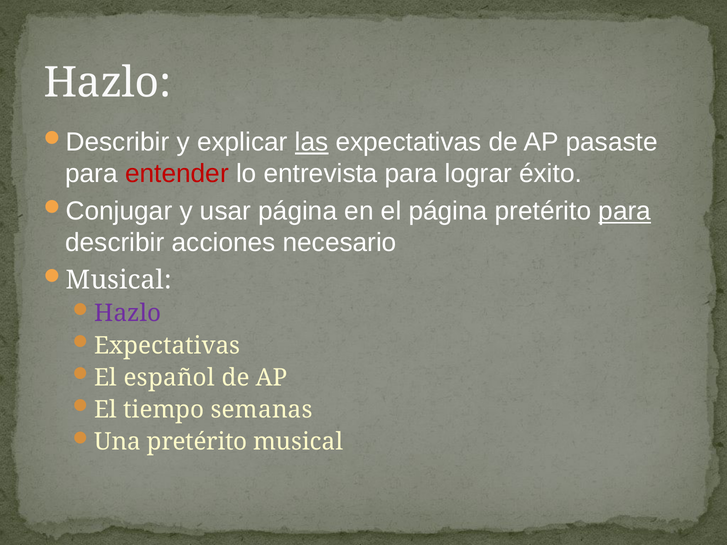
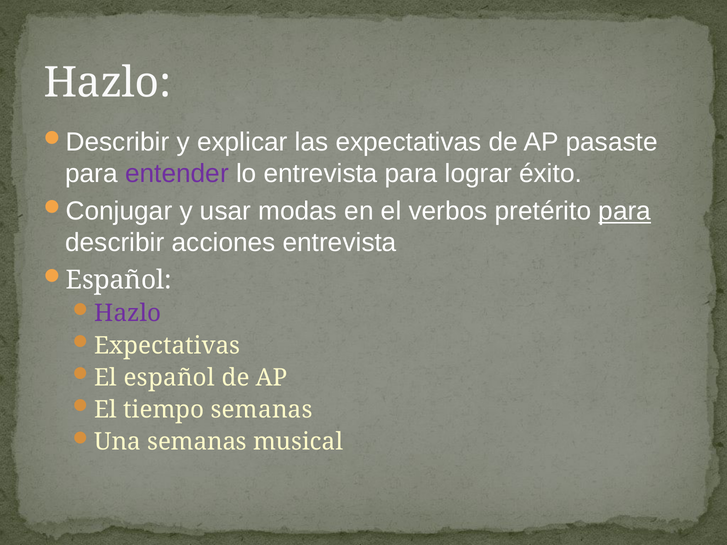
las underline: present -> none
entender colour: red -> purple
usar página: página -> modas
el página: página -> verbos
acciones necesario: necesario -> entrevista
Musical at (119, 280): Musical -> Español
Una pretérito: pretérito -> semanas
